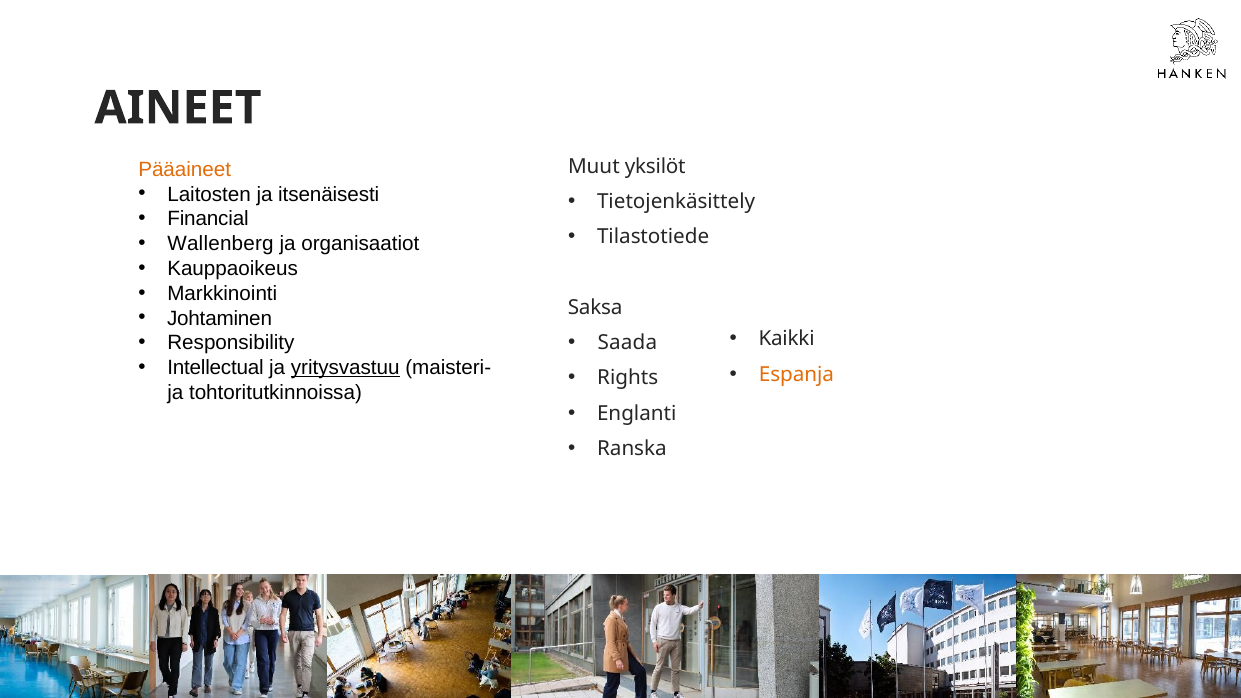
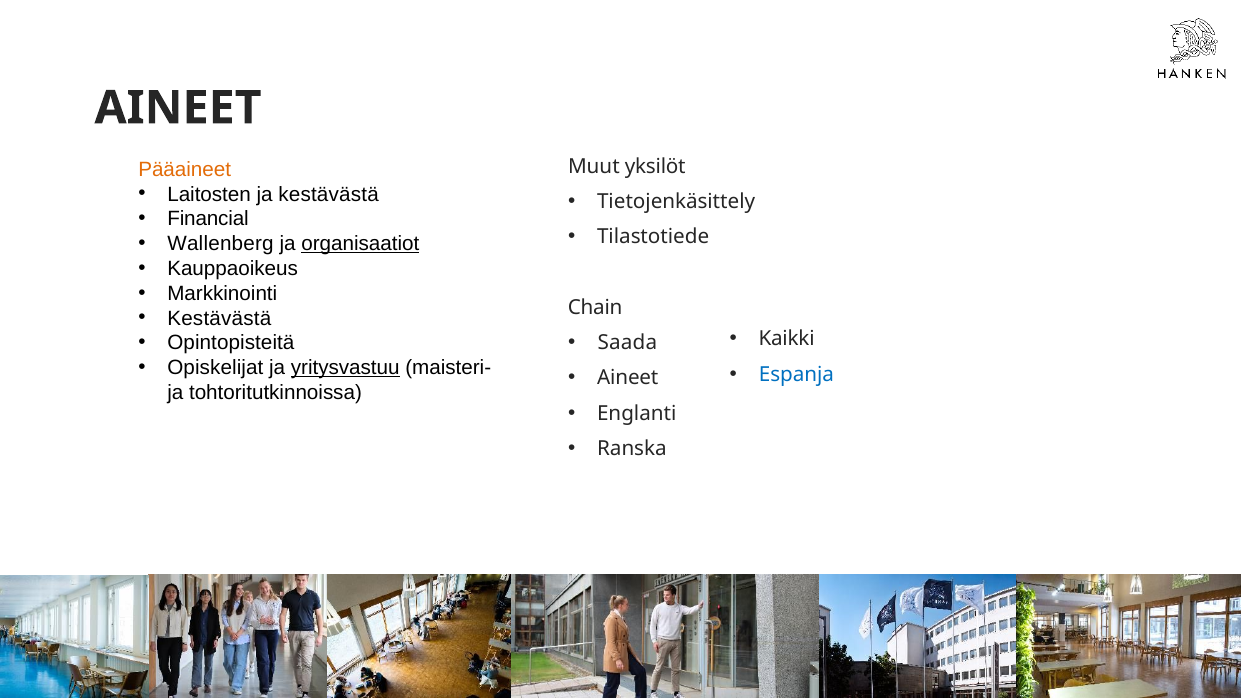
ja itsenäisesti: itsenäisesti -> kestävästä
organisaatiot underline: none -> present
Saksa: Saksa -> Chain
Johtaminen at (220, 318): Johtaminen -> Kestävästä
Responsibility: Responsibility -> Opintopisteitä
Intellectual: Intellectual -> Opiskelijat
Espanja colour: orange -> blue
Rights at (628, 378): Rights -> Aineet
